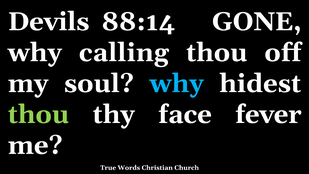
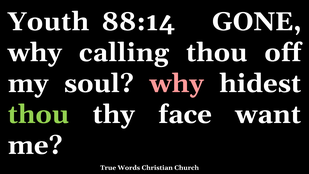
Devils: Devils -> Youth
why at (177, 83) colour: light blue -> pink
fever: fever -> want
